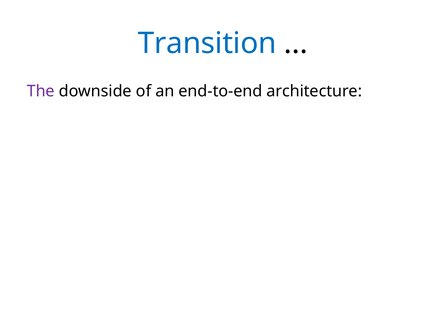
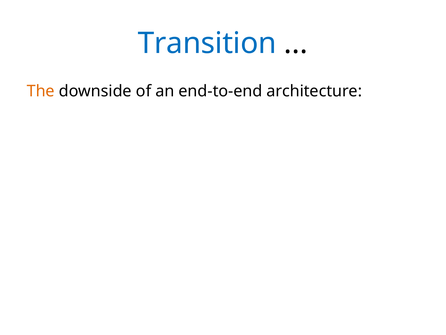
The colour: purple -> orange
